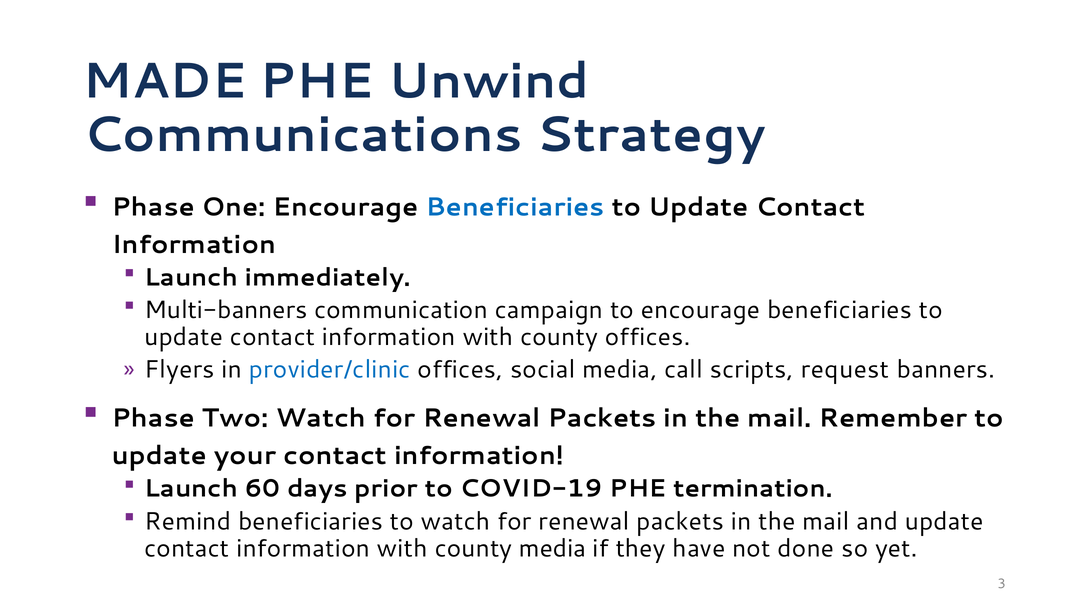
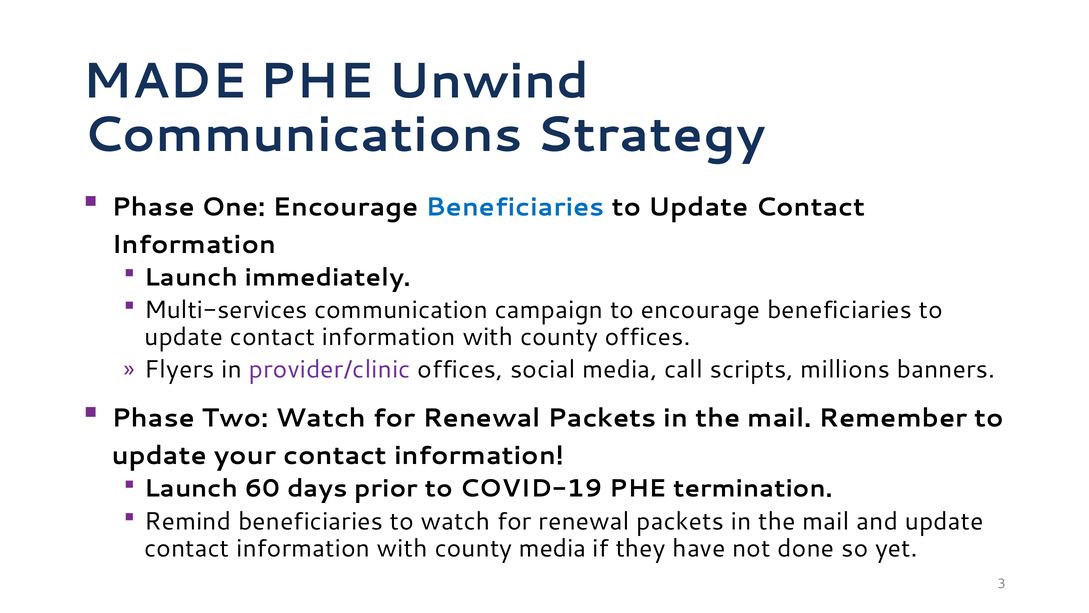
Multi-banners: Multi-banners -> Multi-services
provider/clinic colour: blue -> purple
request: request -> millions
